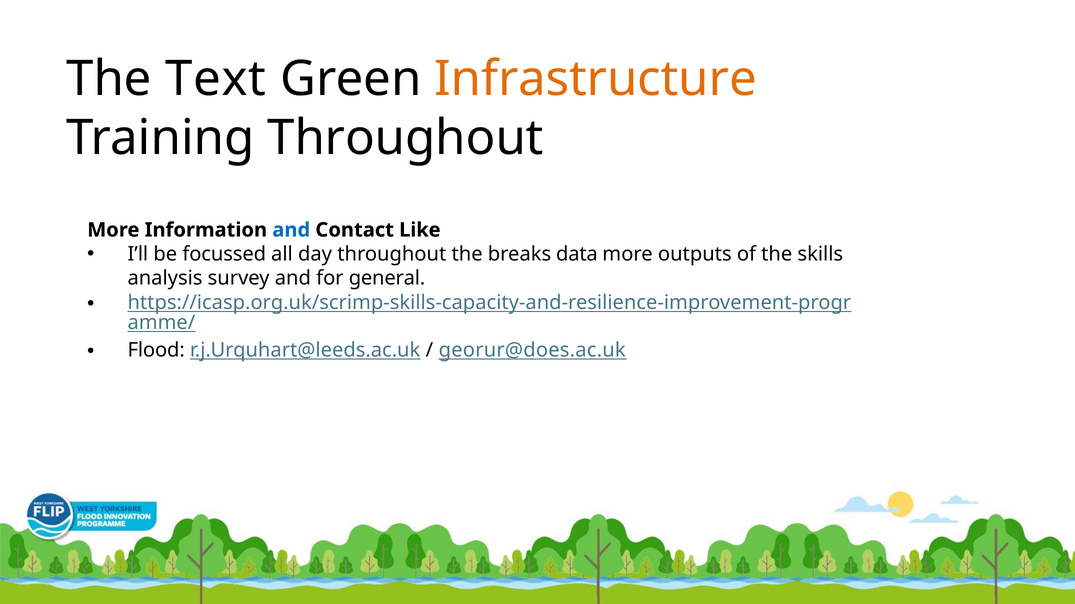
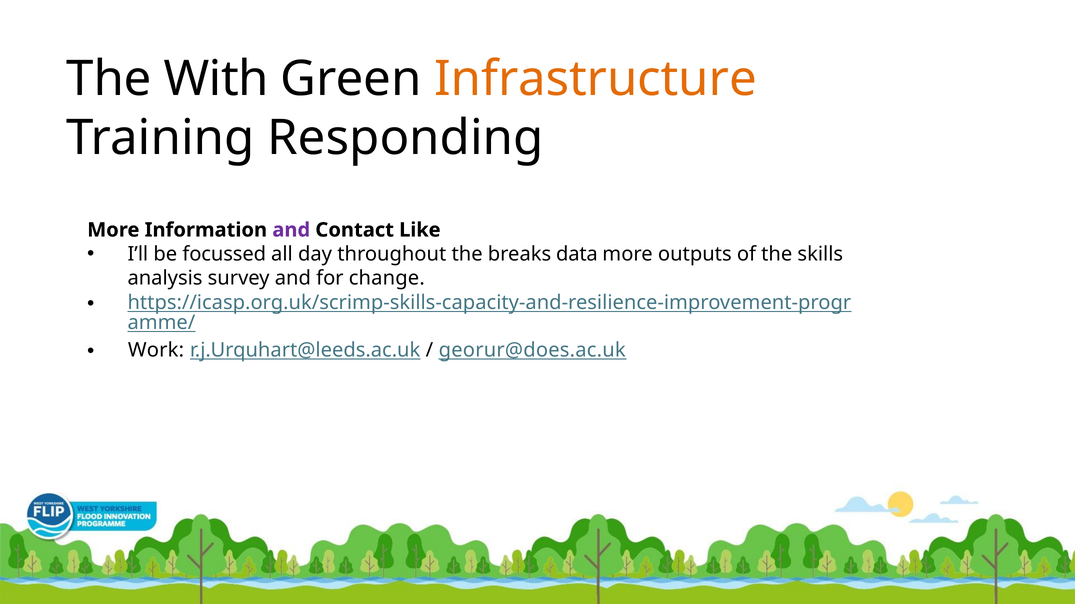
Text: Text -> With
Training Throughout: Throughout -> Responding
and at (291, 230) colour: blue -> purple
general: general -> change
Flood: Flood -> Work
